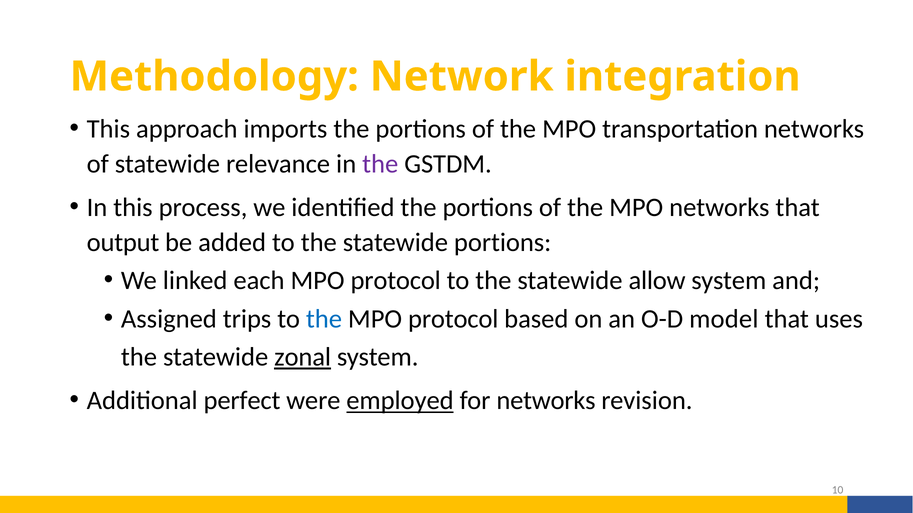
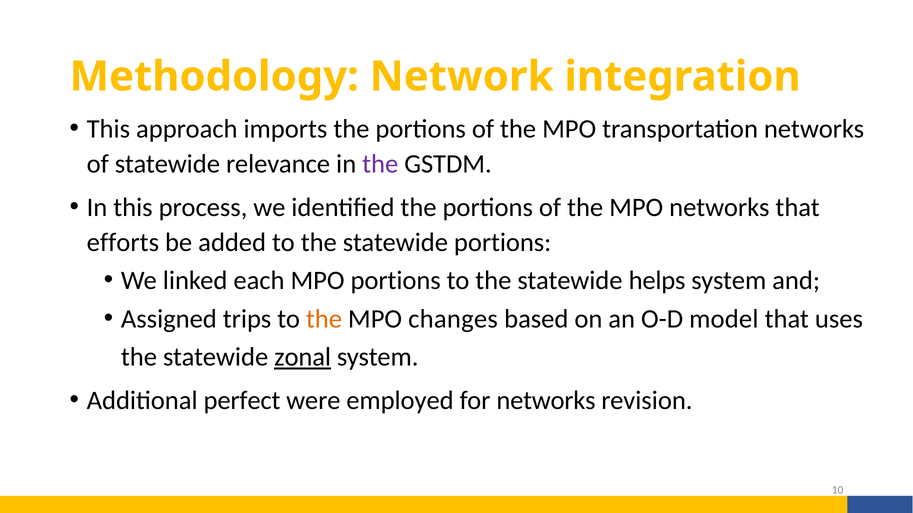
output: output -> efforts
each MPO protocol: protocol -> portions
allow: allow -> helps
the at (324, 319) colour: blue -> orange
protocol at (453, 319): protocol -> changes
employed underline: present -> none
